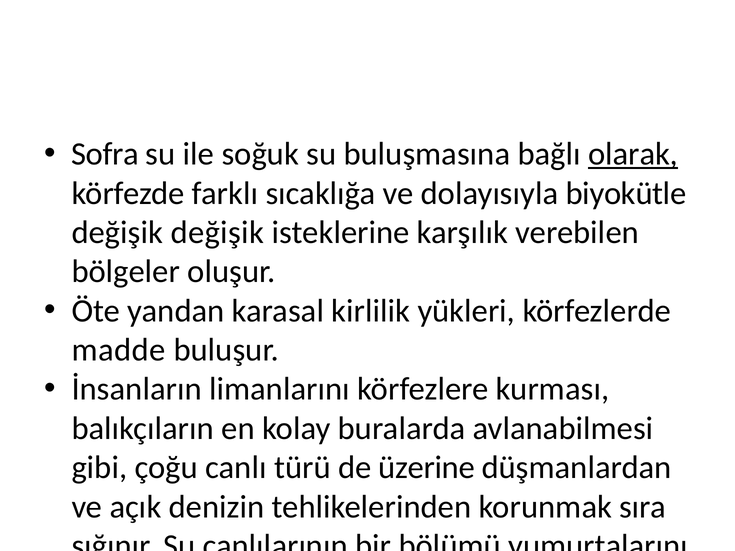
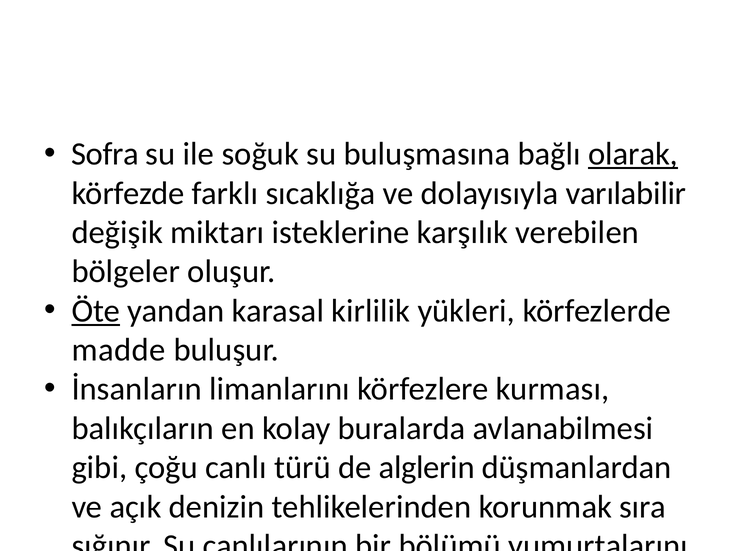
biyokütle: biyokütle -> varılabilir
değişik değişik: değişik -> miktarı
Öte underline: none -> present
üzerine: üzerine -> alglerin
